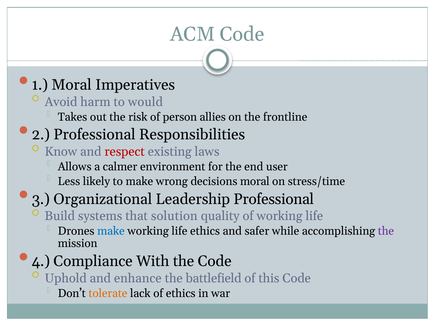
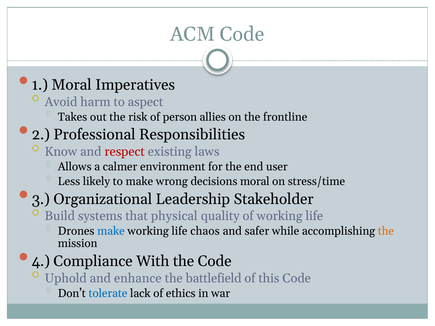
would: would -> aspect
Leadership Professional: Professional -> Stakeholder
solution: solution -> physical
life ethics: ethics -> chaos
the at (386, 231) colour: purple -> orange
tolerate colour: orange -> blue
